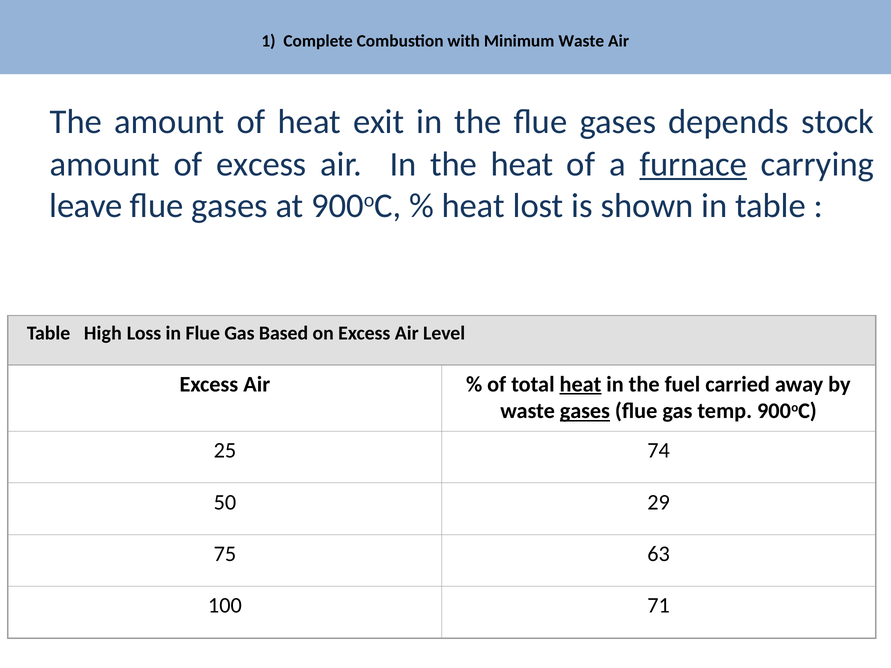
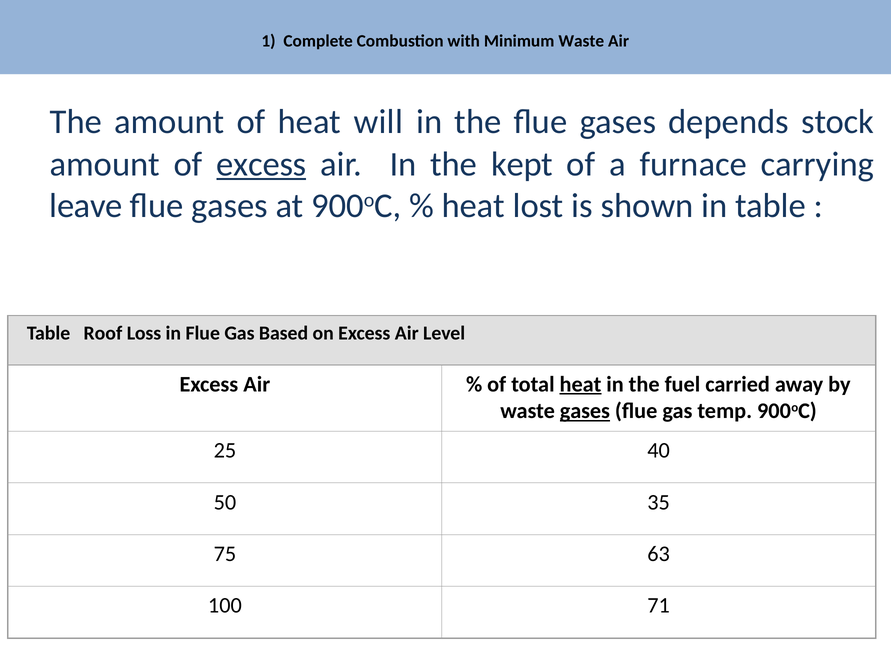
exit: exit -> will
excess at (261, 164) underline: none -> present
the heat: heat -> kept
furnace underline: present -> none
High: High -> Roof
74: 74 -> 40
29: 29 -> 35
